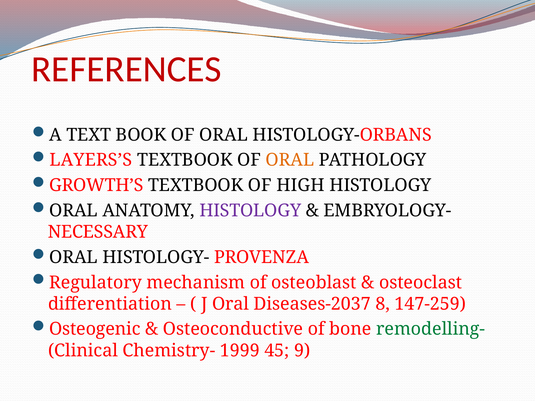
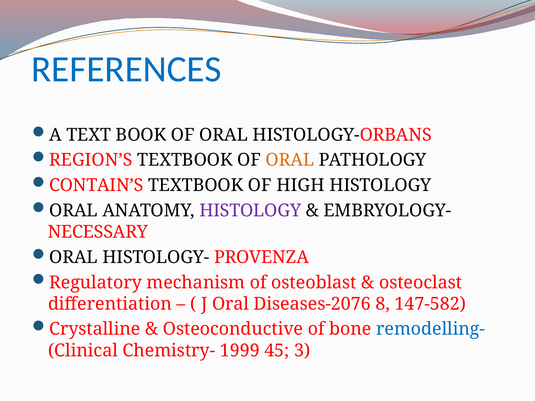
REFERENCES colour: red -> blue
LAYERS’S: LAYERS’S -> REGION’S
GROWTH’S: GROWTH’S -> CONTAIN’S
Diseases-2037: Diseases-2037 -> Diseases-2076
147-259: 147-259 -> 147-582
Osteogenic: Osteogenic -> Crystalline
remodelling- colour: green -> blue
9: 9 -> 3
